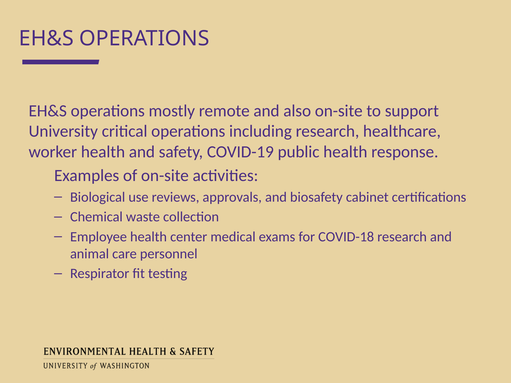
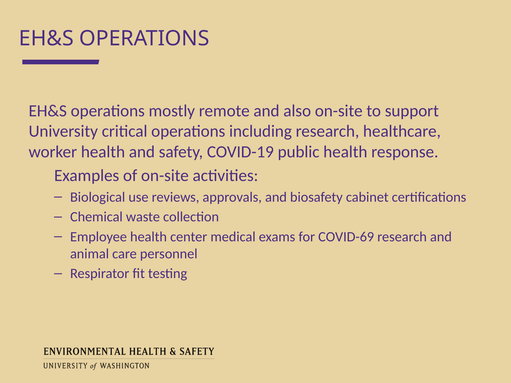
COVID-18: COVID-18 -> COVID-69
